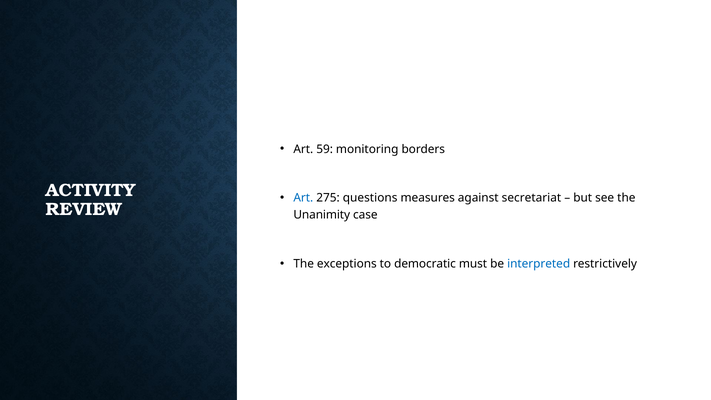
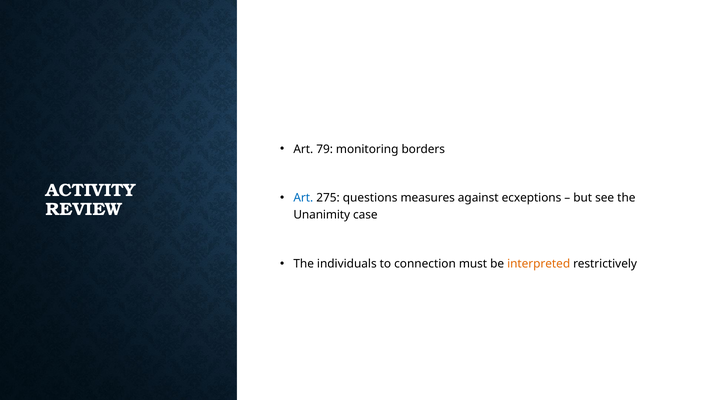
59: 59 -> 79
secretariat: secretariat -> ecxeptions
exceptions: exceptions -> individuals
democratic: democratic -> connection
interpreted colour: blue -> orange
